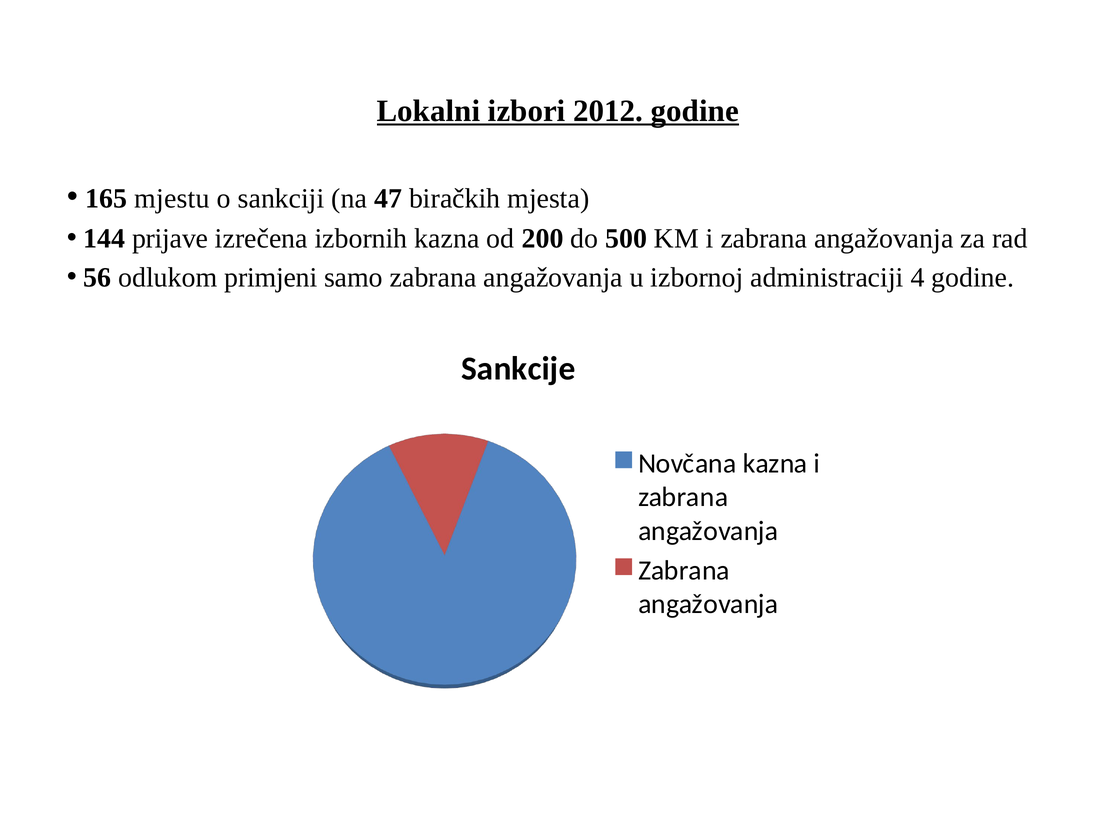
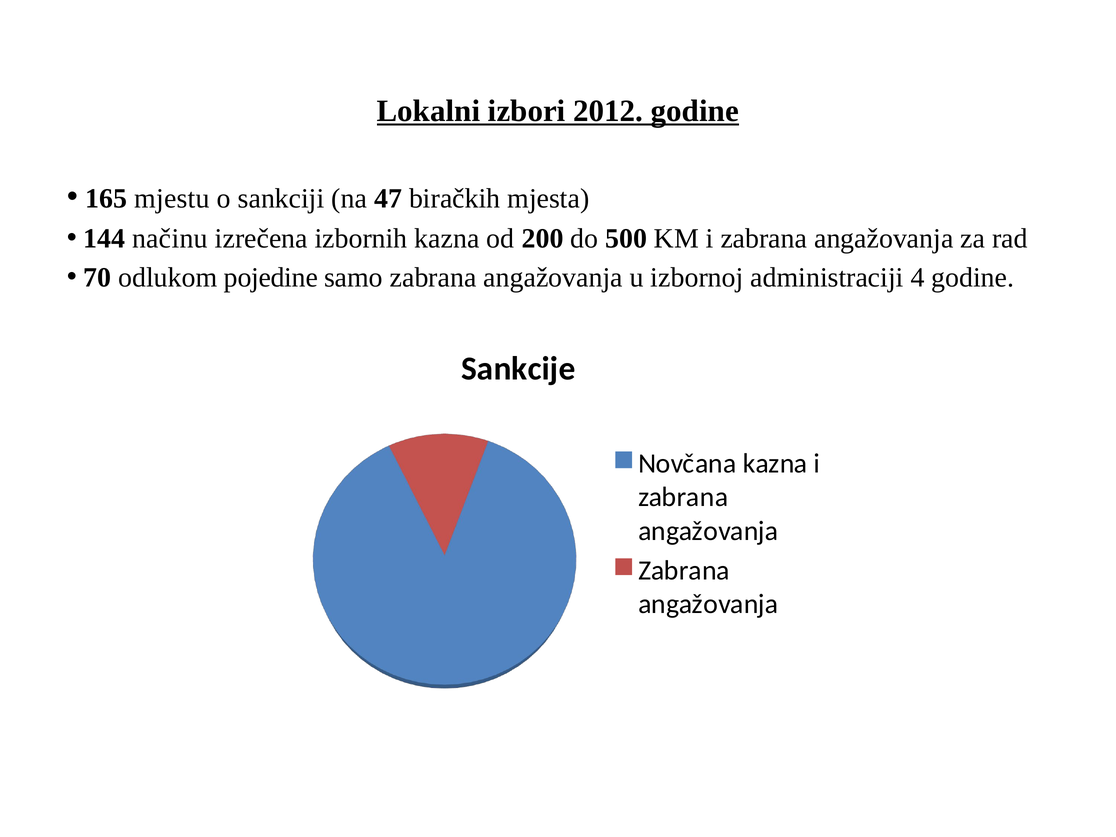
prijave: prijave -> načinu
56: 56 -> 70
primjeni: primjeni -> pojedine
